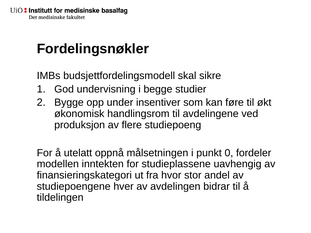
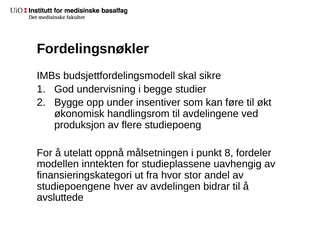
0: 0 -> 8
tildelingen: tildelingen -> avsluttede
